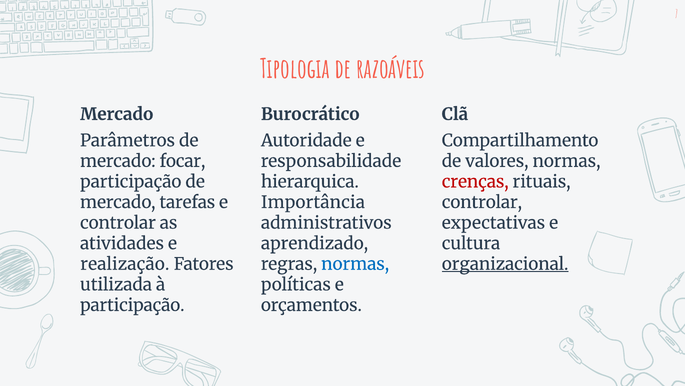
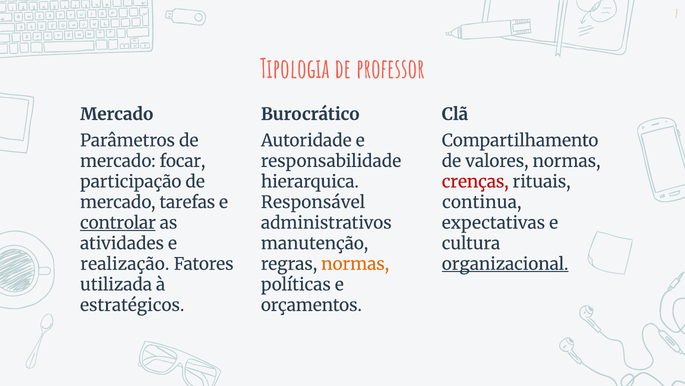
razoáveis: razoáveis -> professor
Importância: Importância -> Responsável
controlar at (482, 202): controlar -> continua
controlar at (118, 223) underline: none -> present
aprendizado: aprendizado -> manutenção
normas at (355, 264) colour: blue -> orange
participação at (132, 305): participação -> estratégicos
